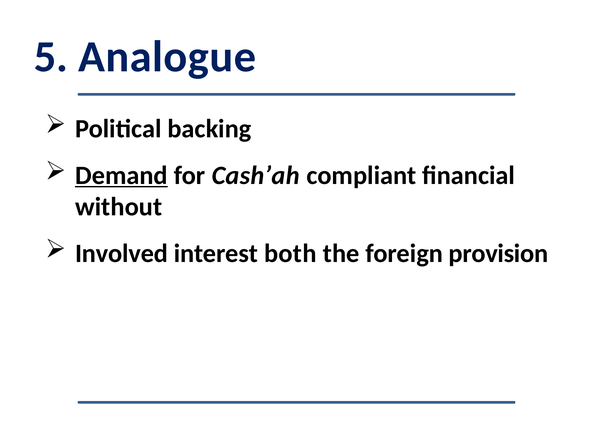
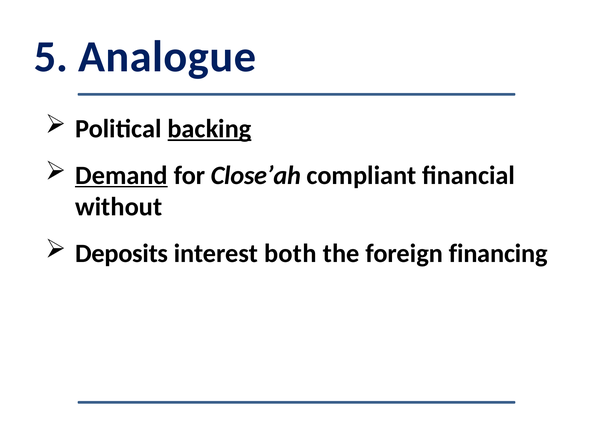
backing underline: none -> present
Cash’ah: Cash’ah -> Close’ah
Involved: Involved -> Deposits
provision: provision -> financing
